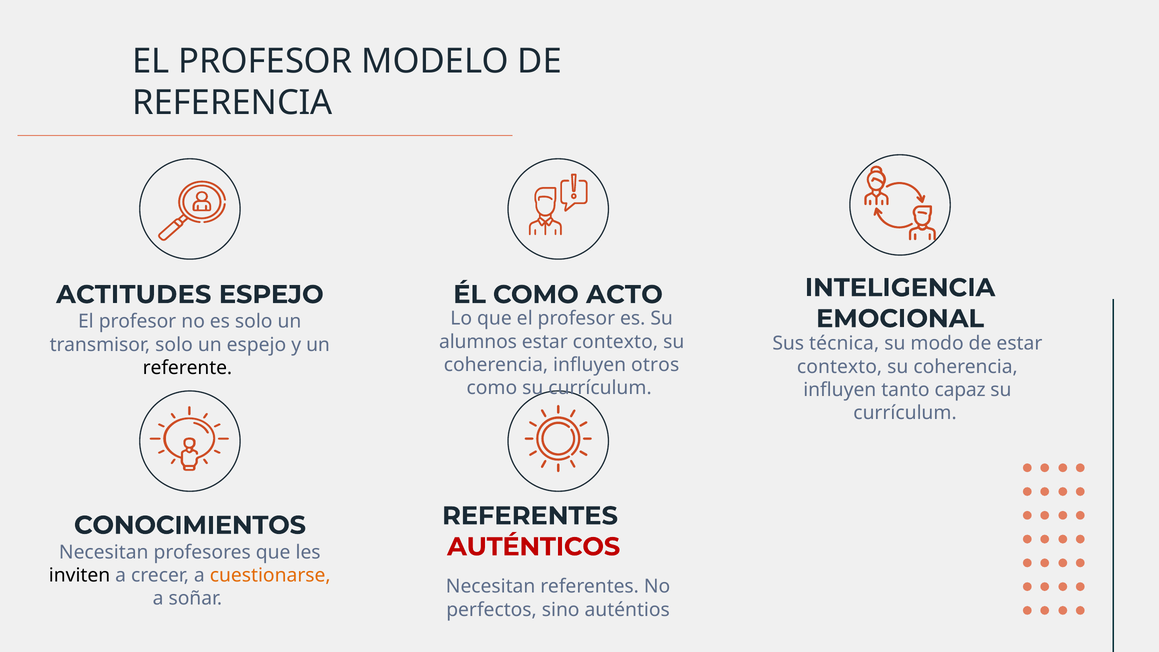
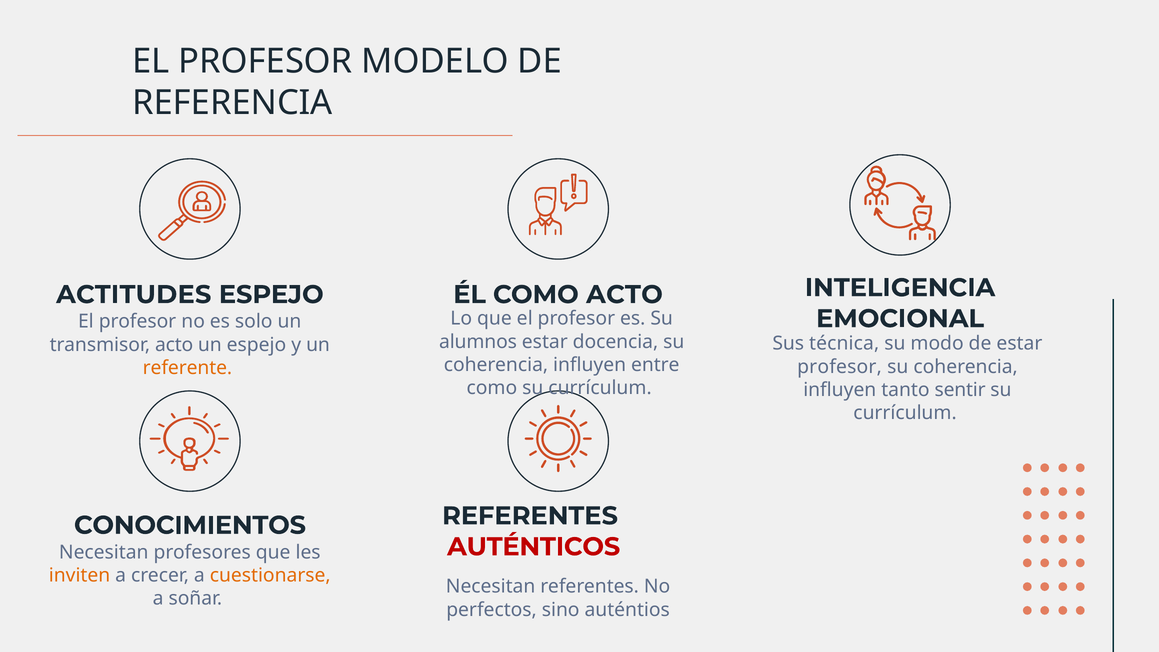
contexto at (615, 342): contexto -> docencia
transmisor solo: solo -> acto
otros: otros -> entre
contexto at (840, 367): contexto -> profesor
referente colour: black -> orange
capaz: capaz -> sentir
inviten colour: black -> orange
